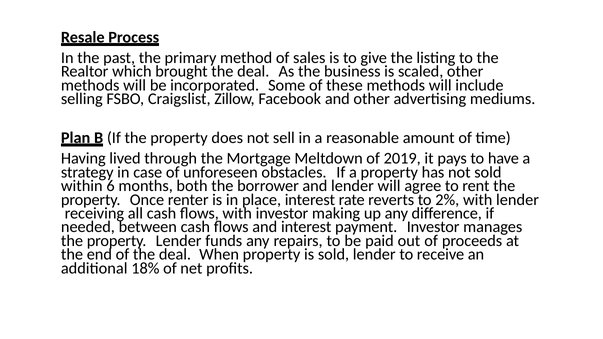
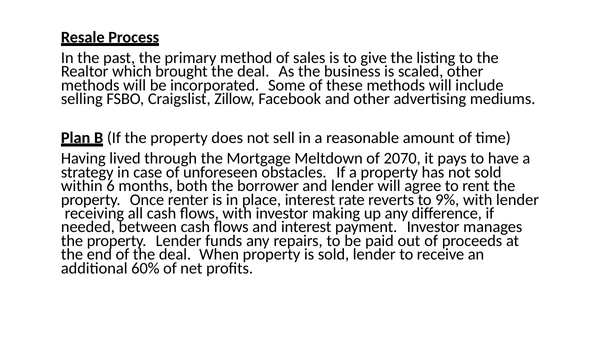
2019: 2019 -> 2070
2%: 2% -> 9%
18%: 18% -> 60%
